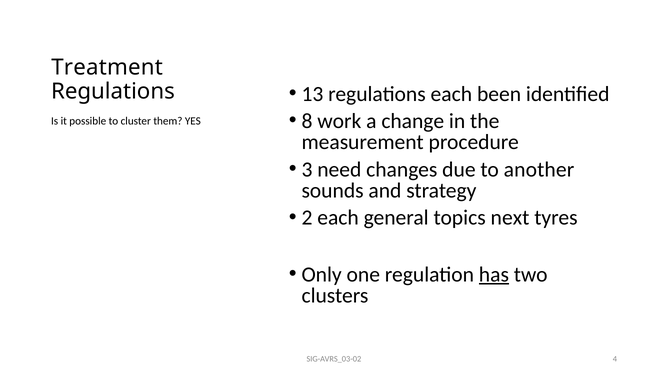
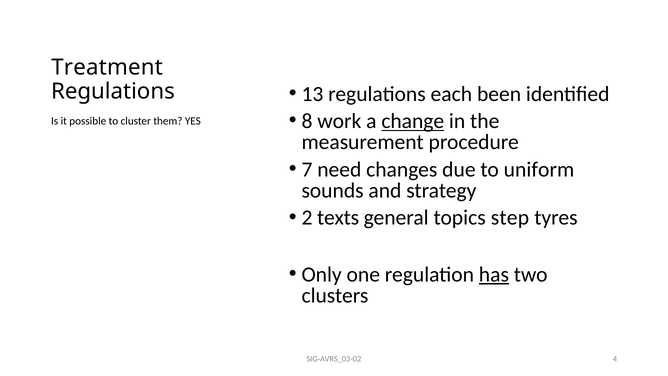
change underline: none -> present
3: 3 -> 7
another: another -> uniform
2 each: each -> texts
next: next -> step
